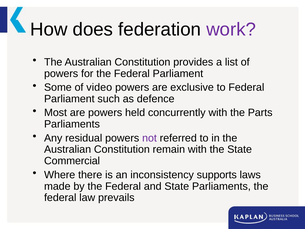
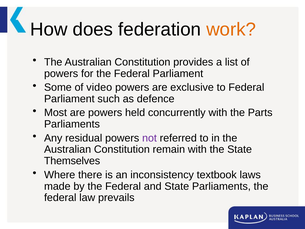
work colour: purple -> orange
Commercial: Commercial -> Themselves
supports: supports -> textbook
